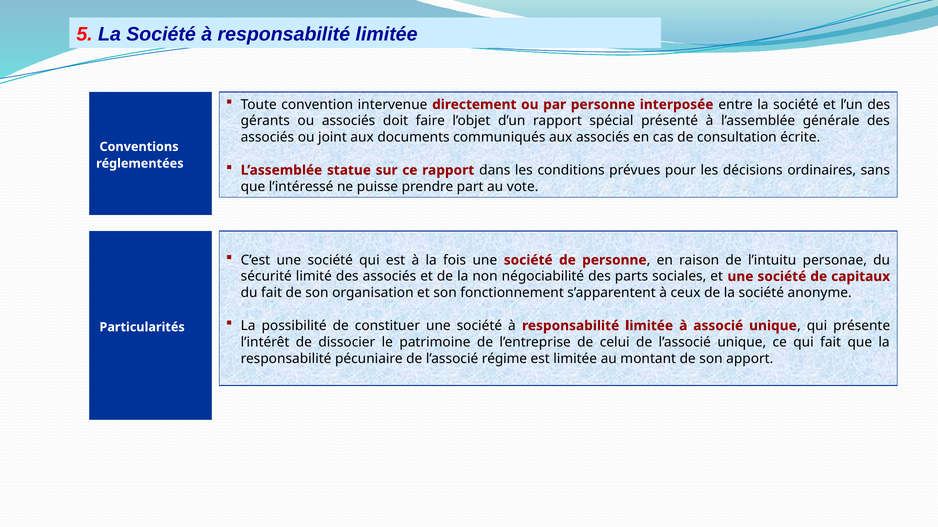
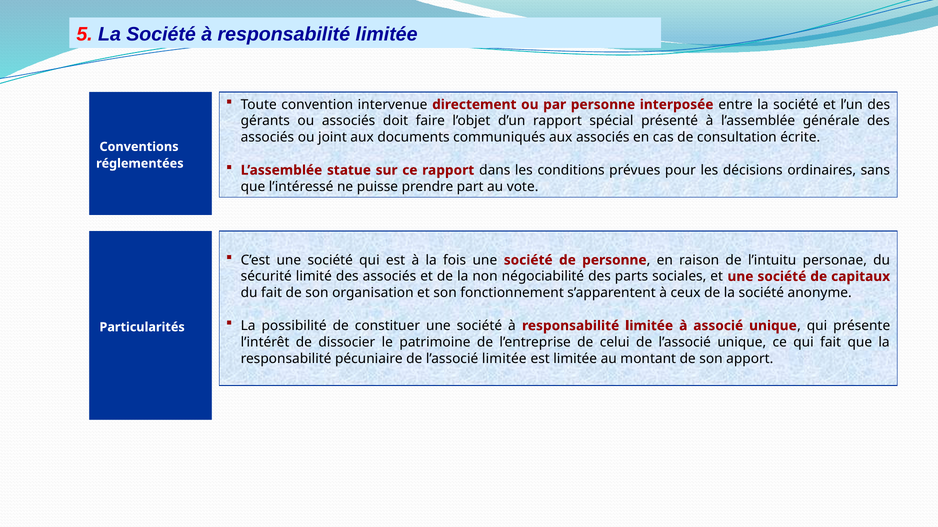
l’associé régime: régime -> limitée
